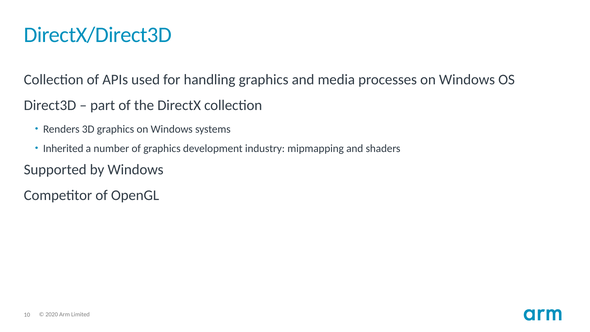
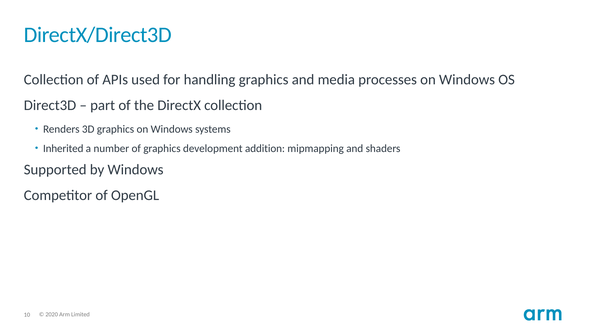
industry: industry -> addition
